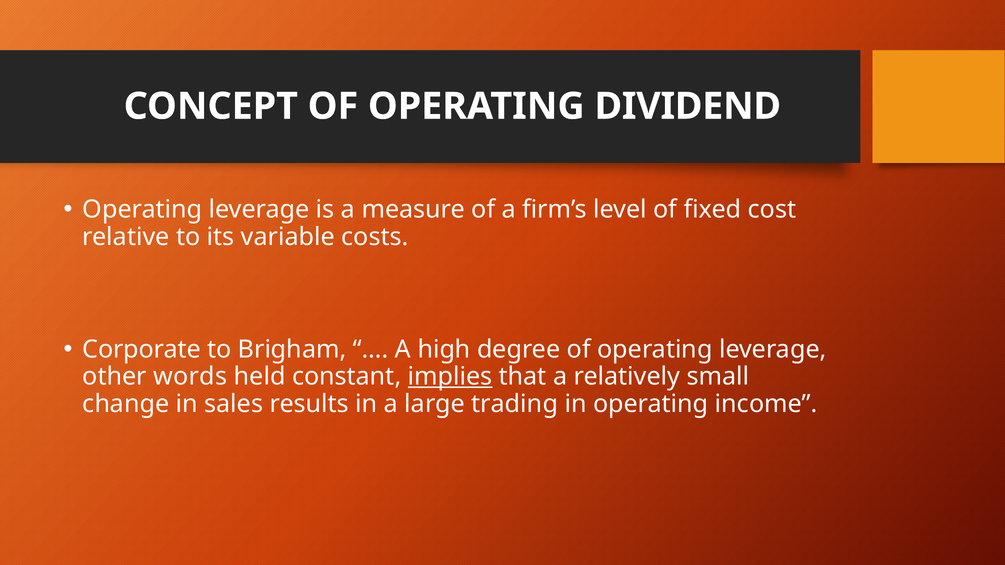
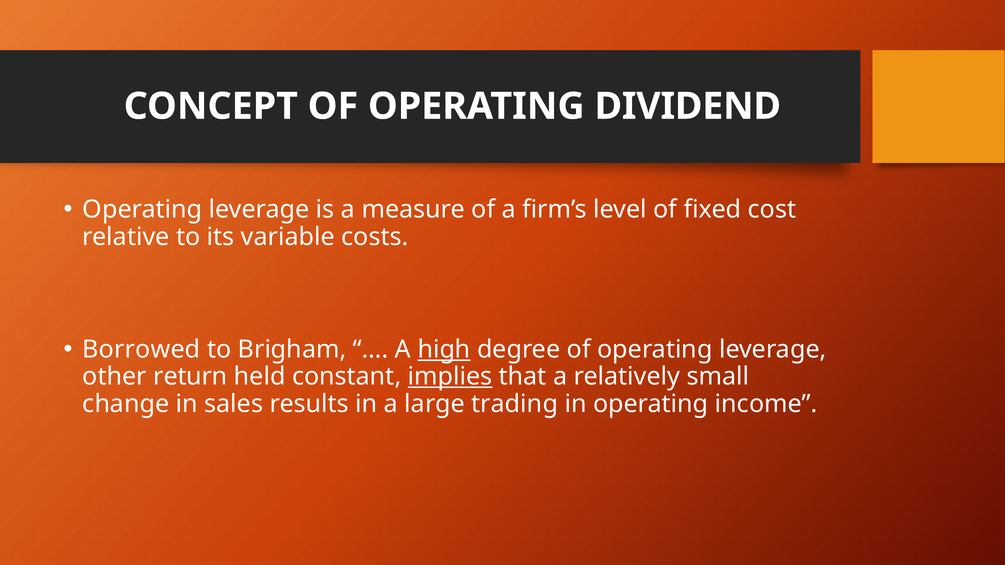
Corporate: Corporate -> Borrowed
high underline: none -> present
words: words -> return
